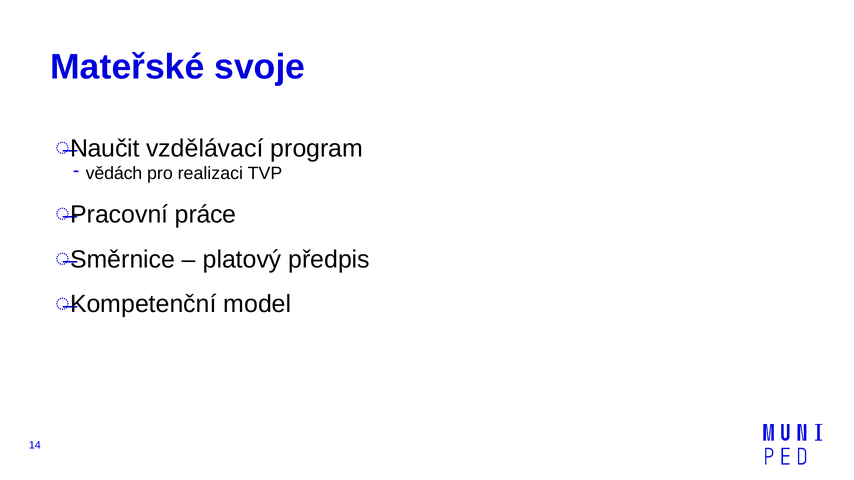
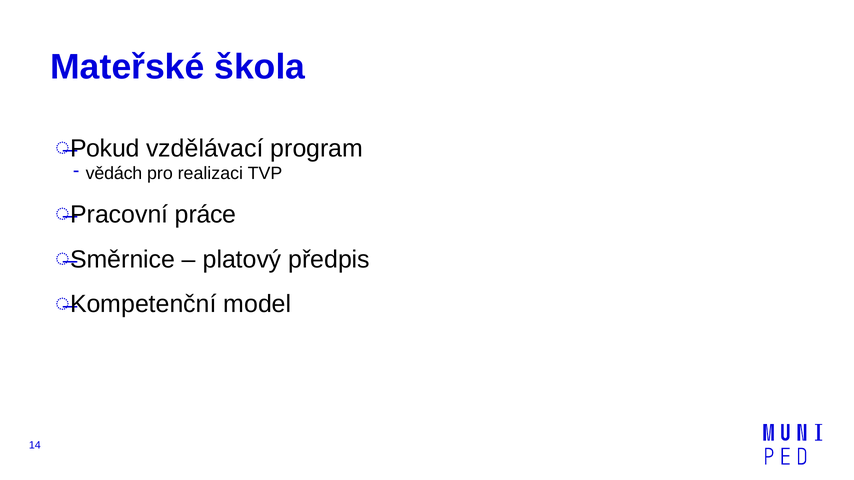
svoje: svoje -> škola
Naučit: Naučit -> Pokud
